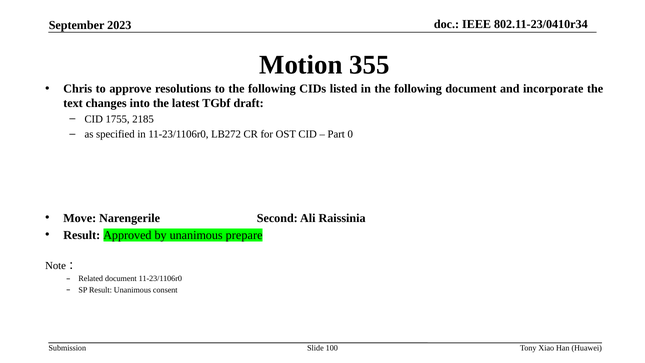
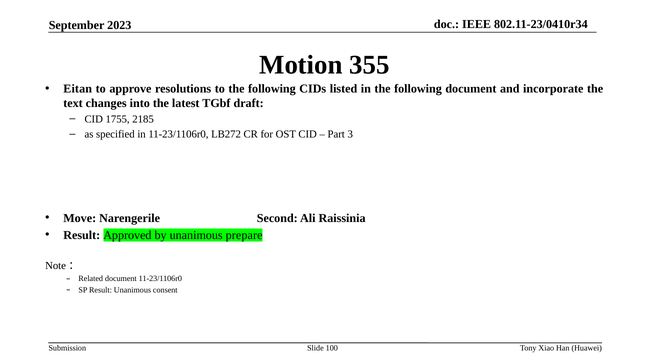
Chris: Chris -> Eitan
0: 0 -> 3
